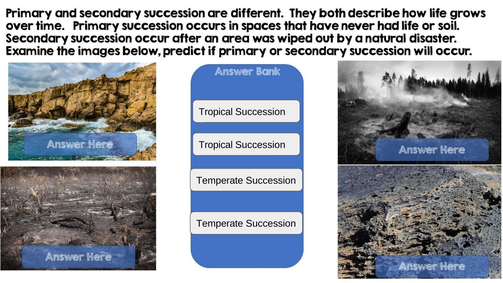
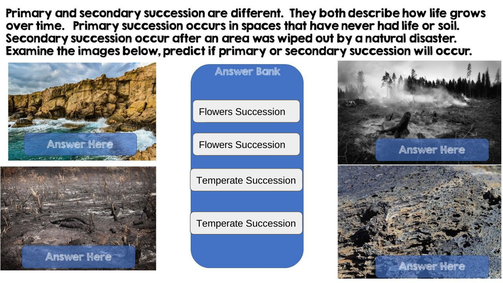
Tropical at (216, 112): Tropical -> Flowers
Tropical at (216, 145): Tropical -> Flowers
